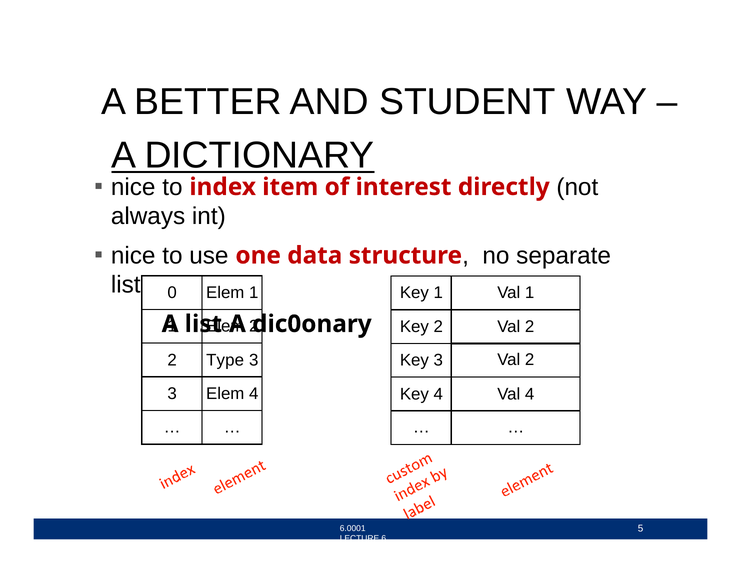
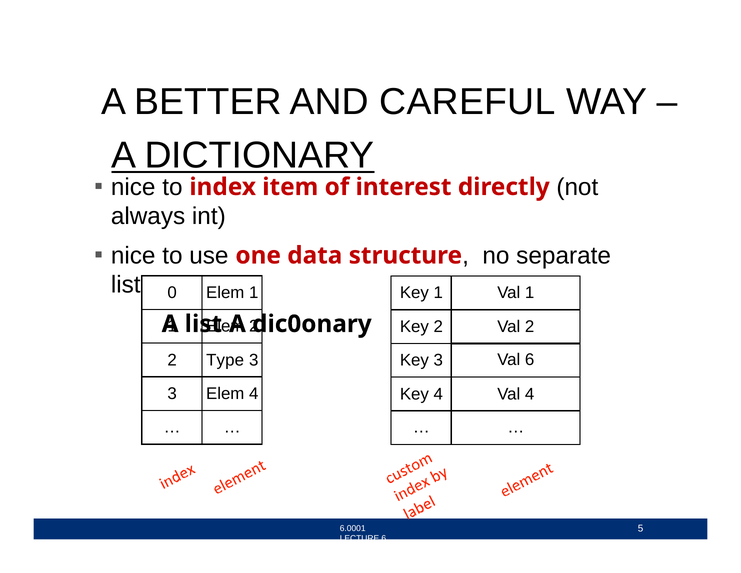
STUDENT: STUDENT -> CAREFUL
3 Val 2: 2 -> 6
